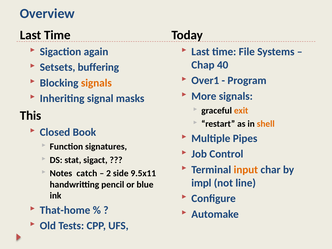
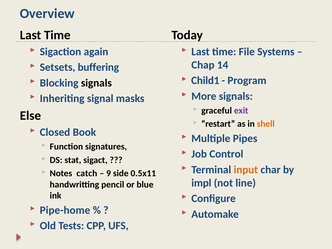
40: 40 -> 14
Over1: Over1 -> Child1
signals at (96, 83) colour: orange -> black
exit colour: orange -> purple
This: This -> Else
2: 2 -> 9
9.5x11: 9.5x11 -> 0.5x11
That-home: That-home -> Pipe-home
